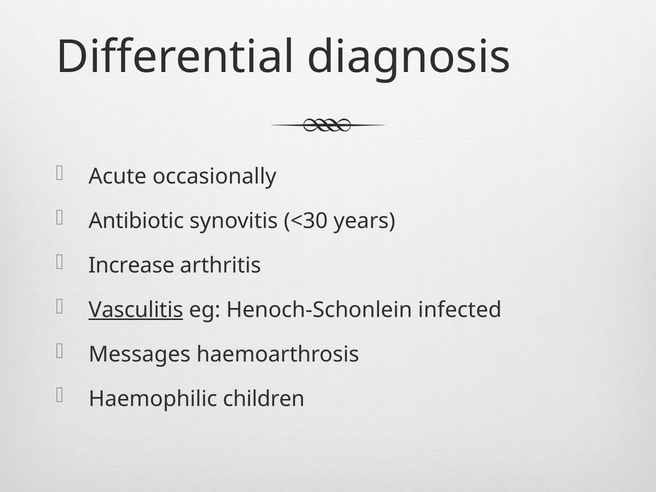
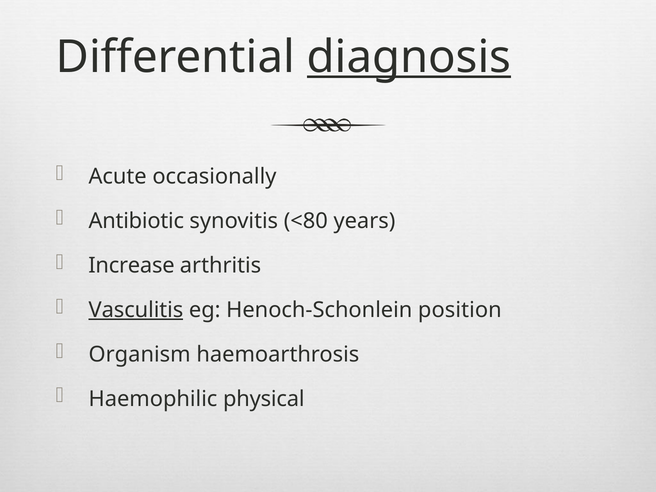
diagnosis underline: none -> present
<30: <30 -> <80
infected: infected -> position
Messages: Messages -> Organism
children: children -> physical
